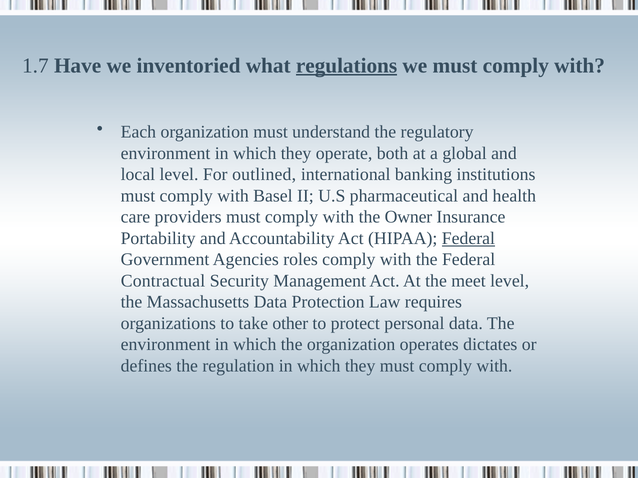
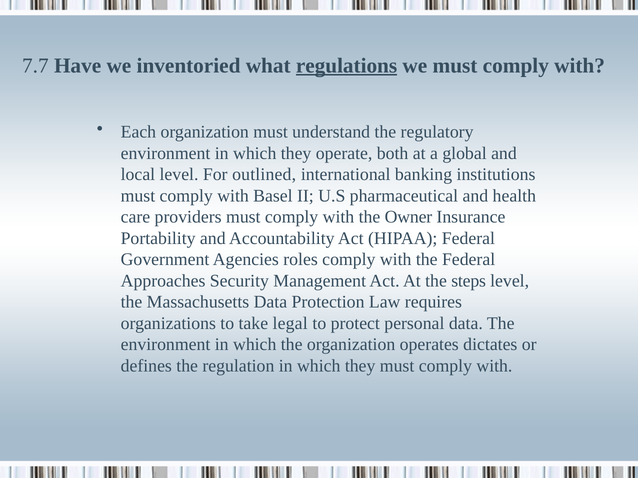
1.7: 1.7 -> 7.7
Federal at (468, 238) underline: present -> none
Contractual: Contractual -> Approaches
meet: meet -> steps
other: other -> legal
